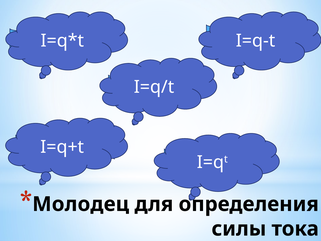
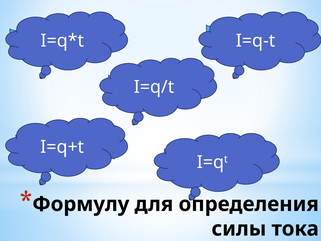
Молодец at (81, 204): Молодец -> Формулу
